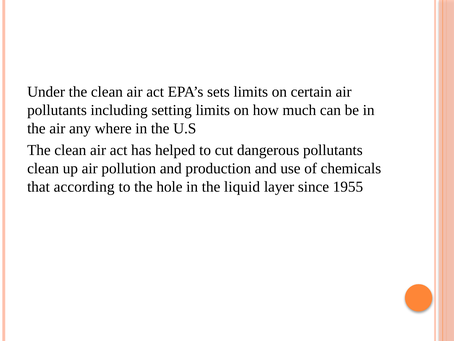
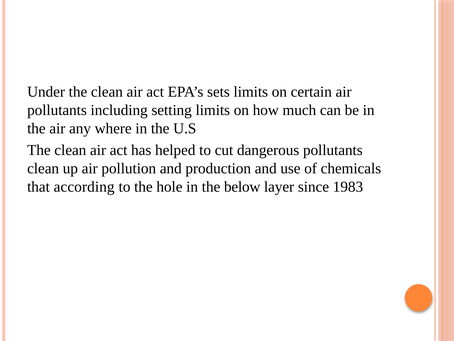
liquid: liquid -> below
1955: 1955 -> 1983
